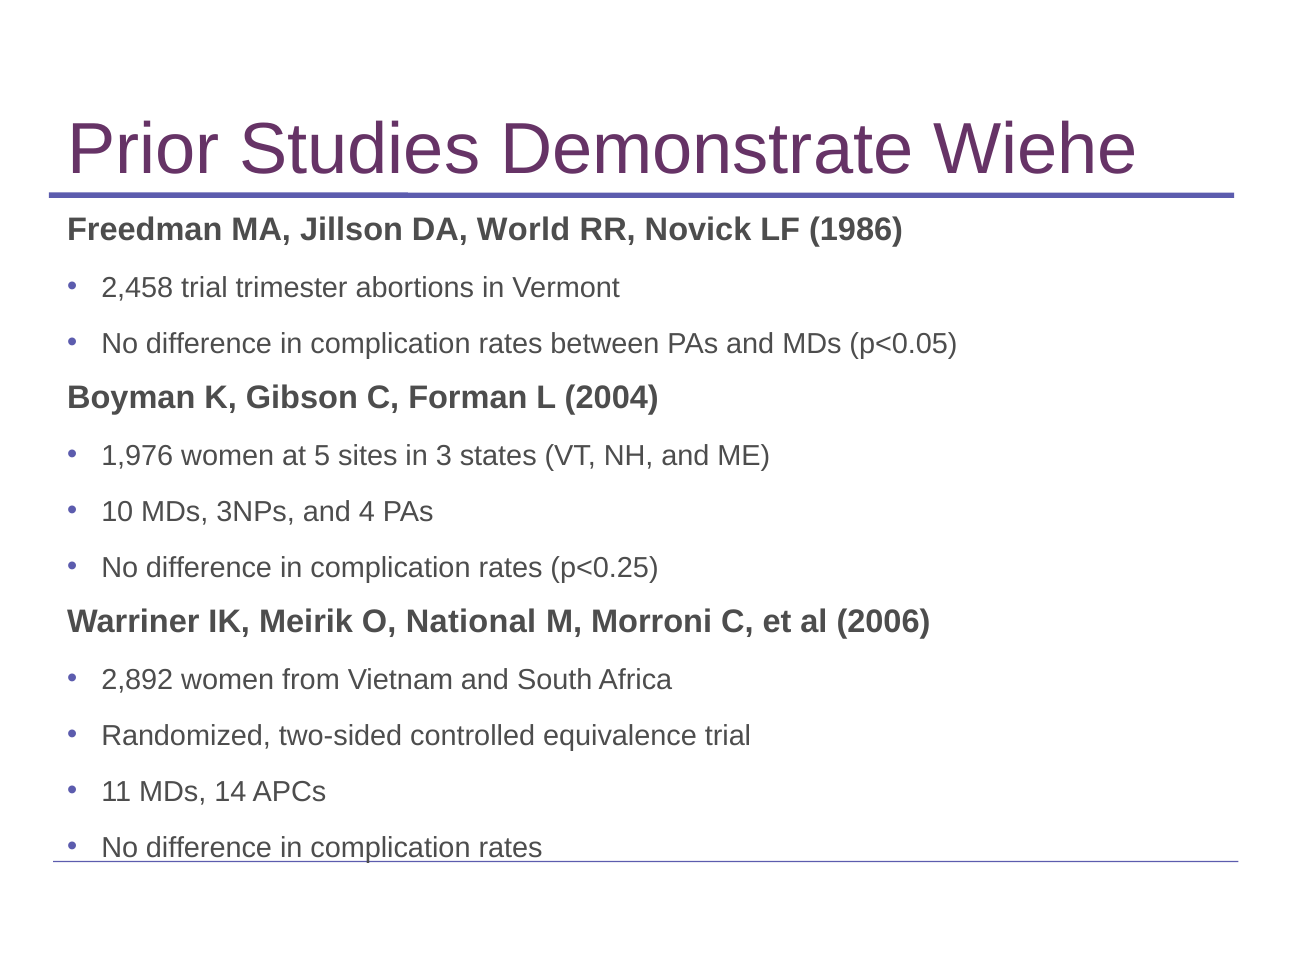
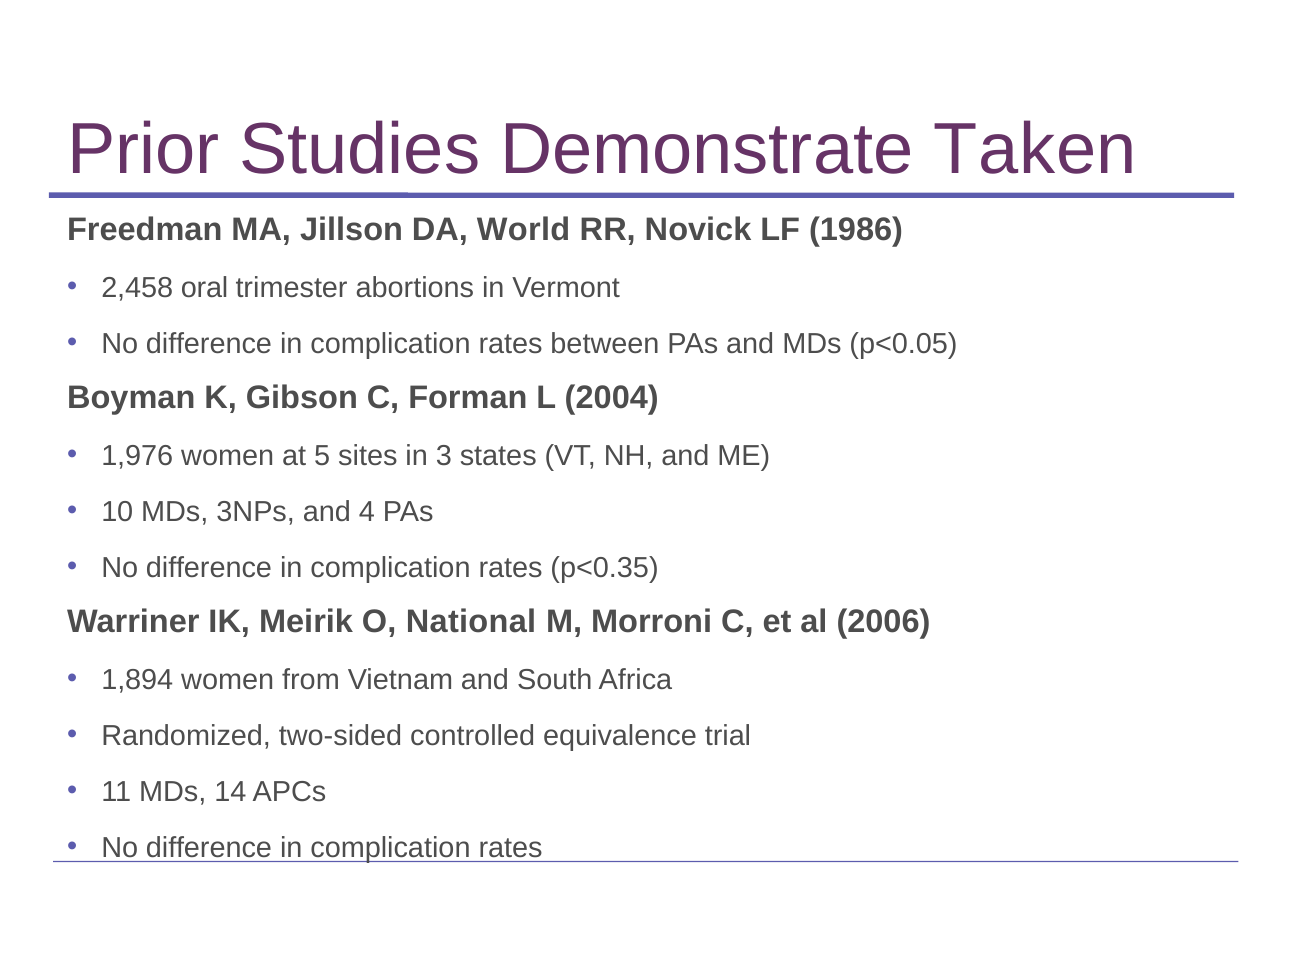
Wiehe: Wiehe -> Taken
2,458 trial: trial -> oral
p<0.25: p<0.25 -> p<0.35
2,892: 2,892 -> 1,894
